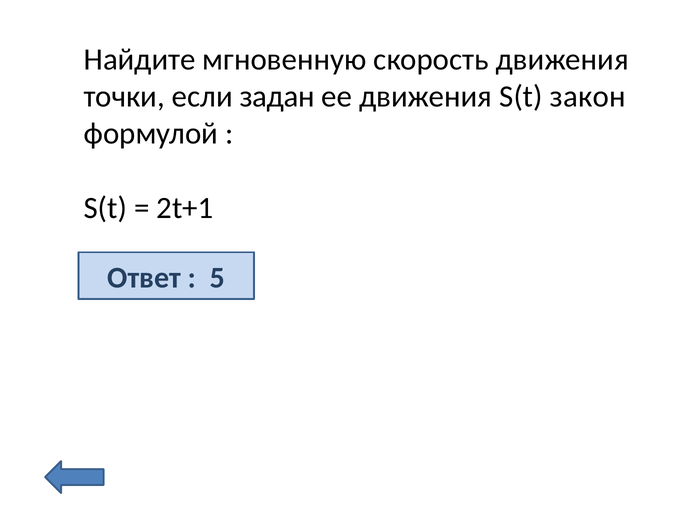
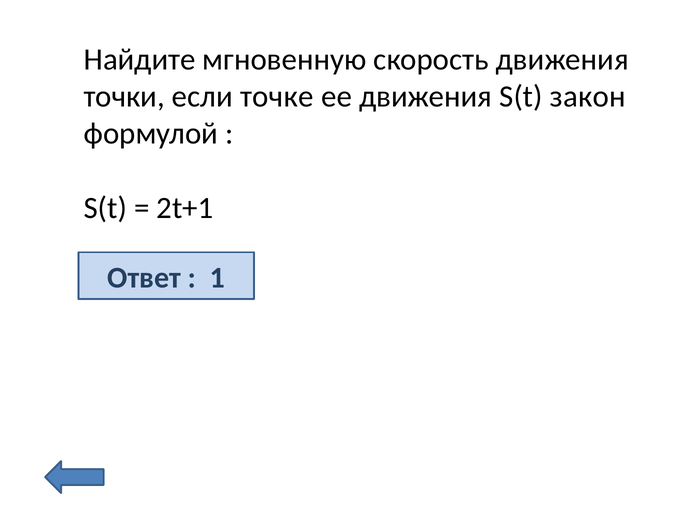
задан: задан -> точке
5: 5 -> 1
